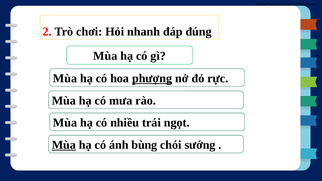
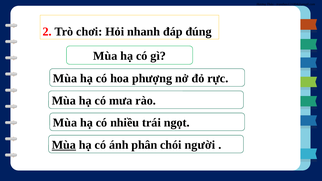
phượng underline: present -> none
bùng: bùng -> phân
sướng: sướng -> người
